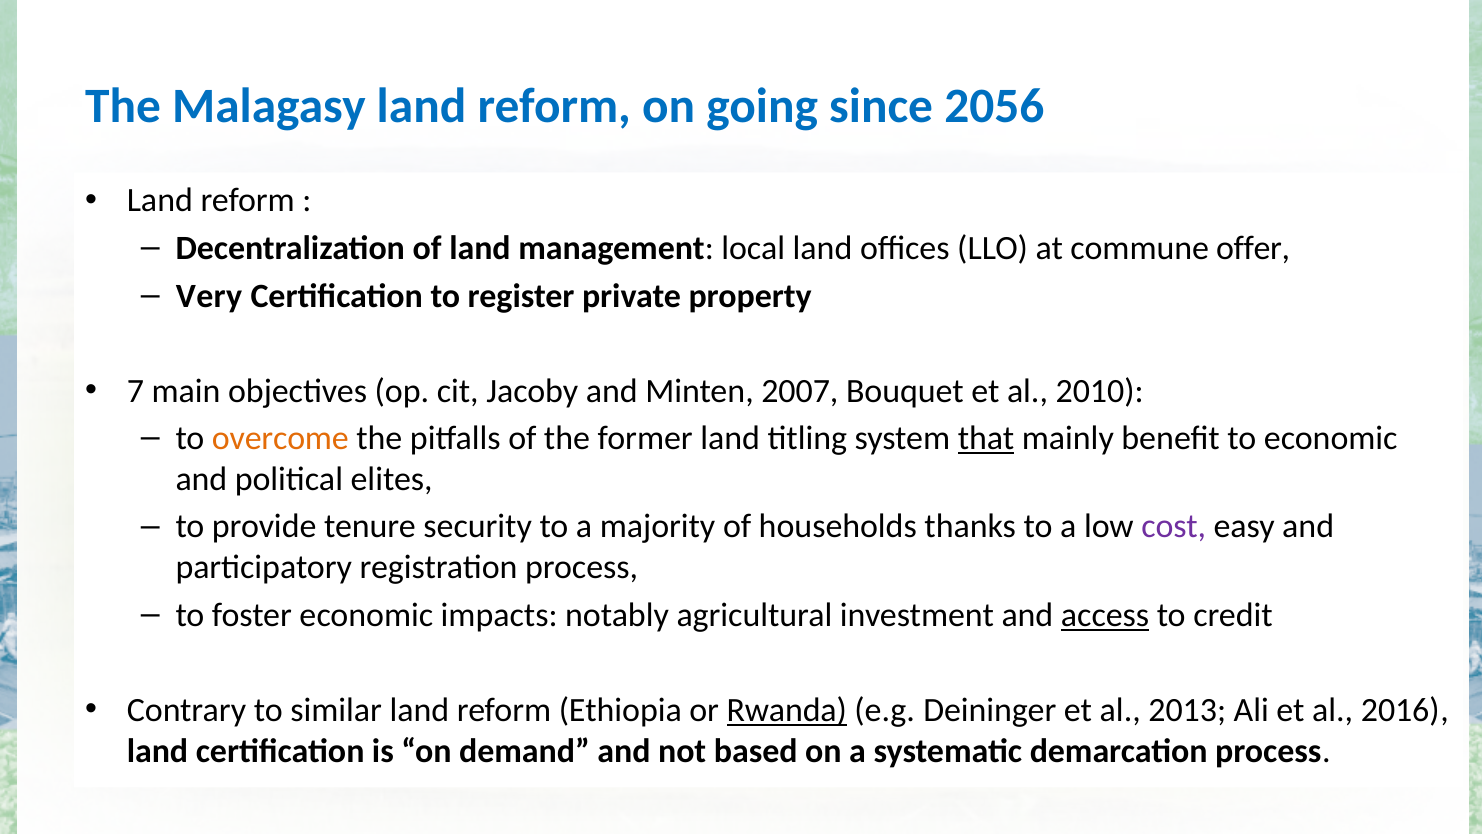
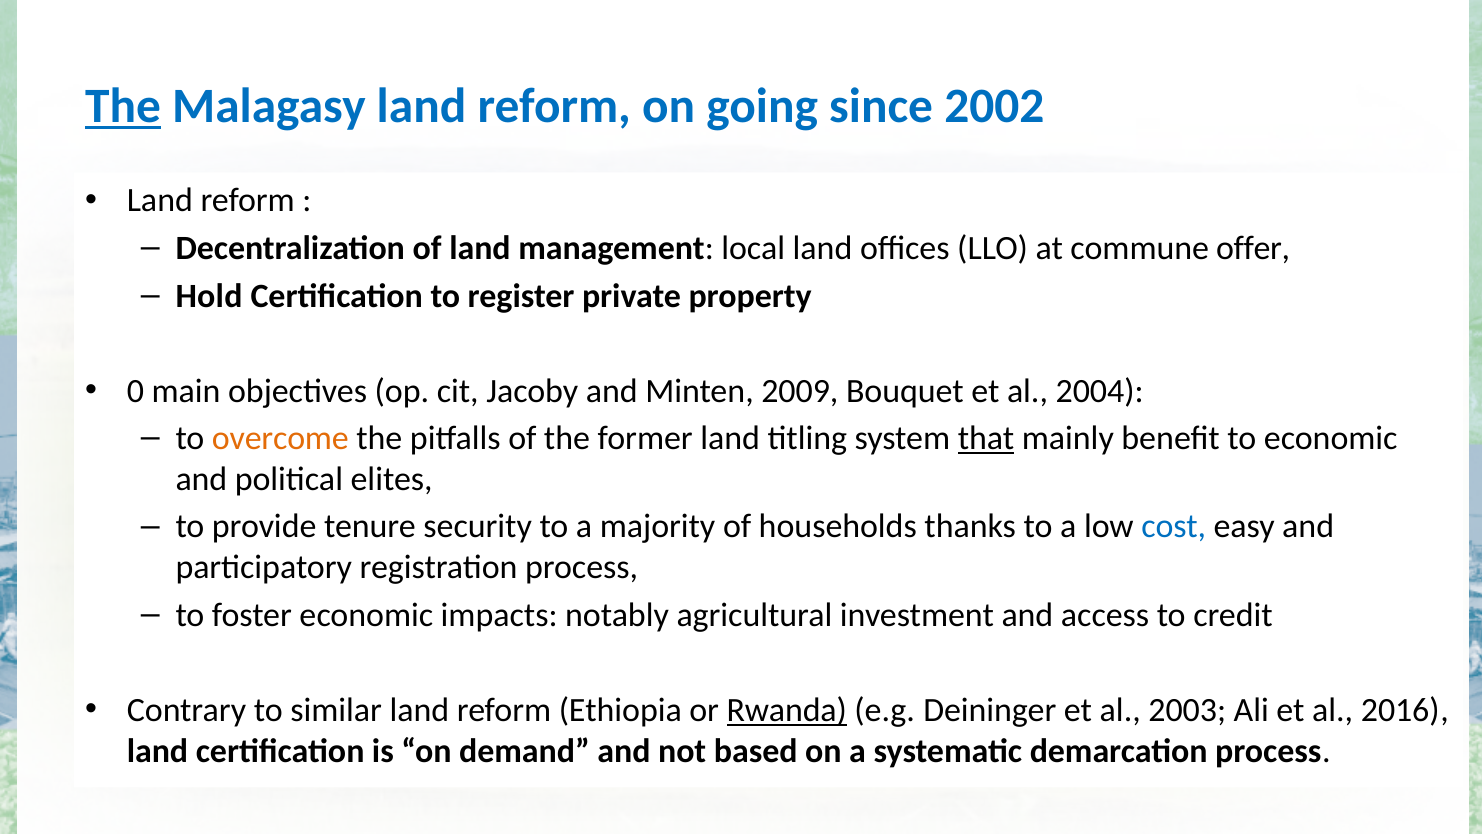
The at (123, 106) underline: none -> present
2056: 2056 -> 2002
Very: Very -> Hold
7: 7 -> 0
2007: 2007 -> 2009
2010: 2010 -> 2004
cost colour: purple -> blue
access underline: present -> none
2013: 2013 -> 2003
